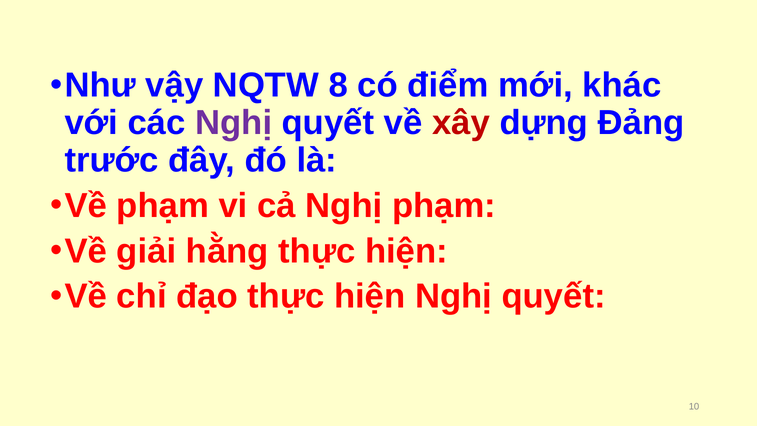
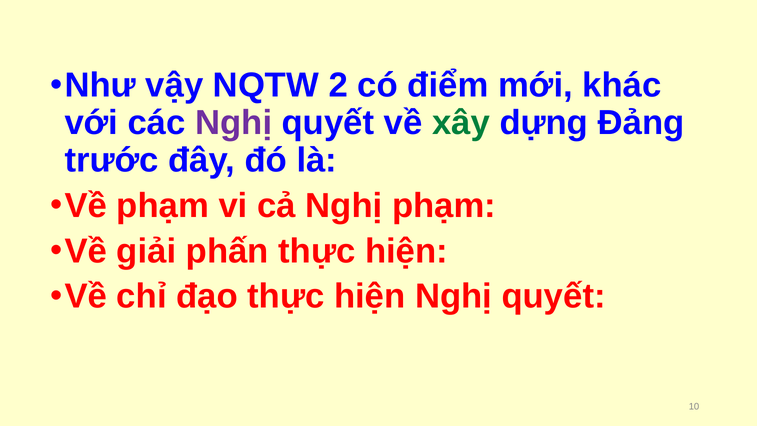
8: 8 -> 2
xây colour: red -> green
hằng: hằng -> phấn
